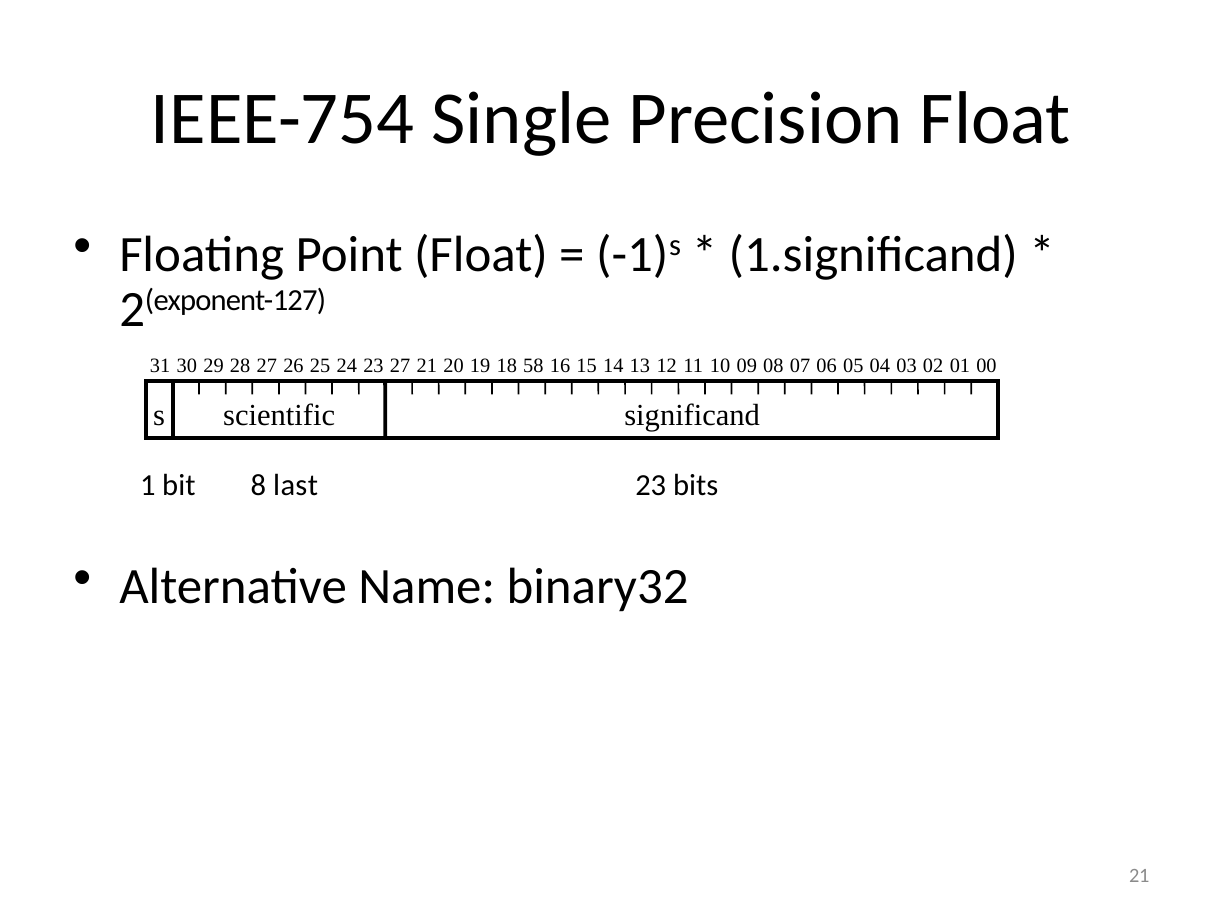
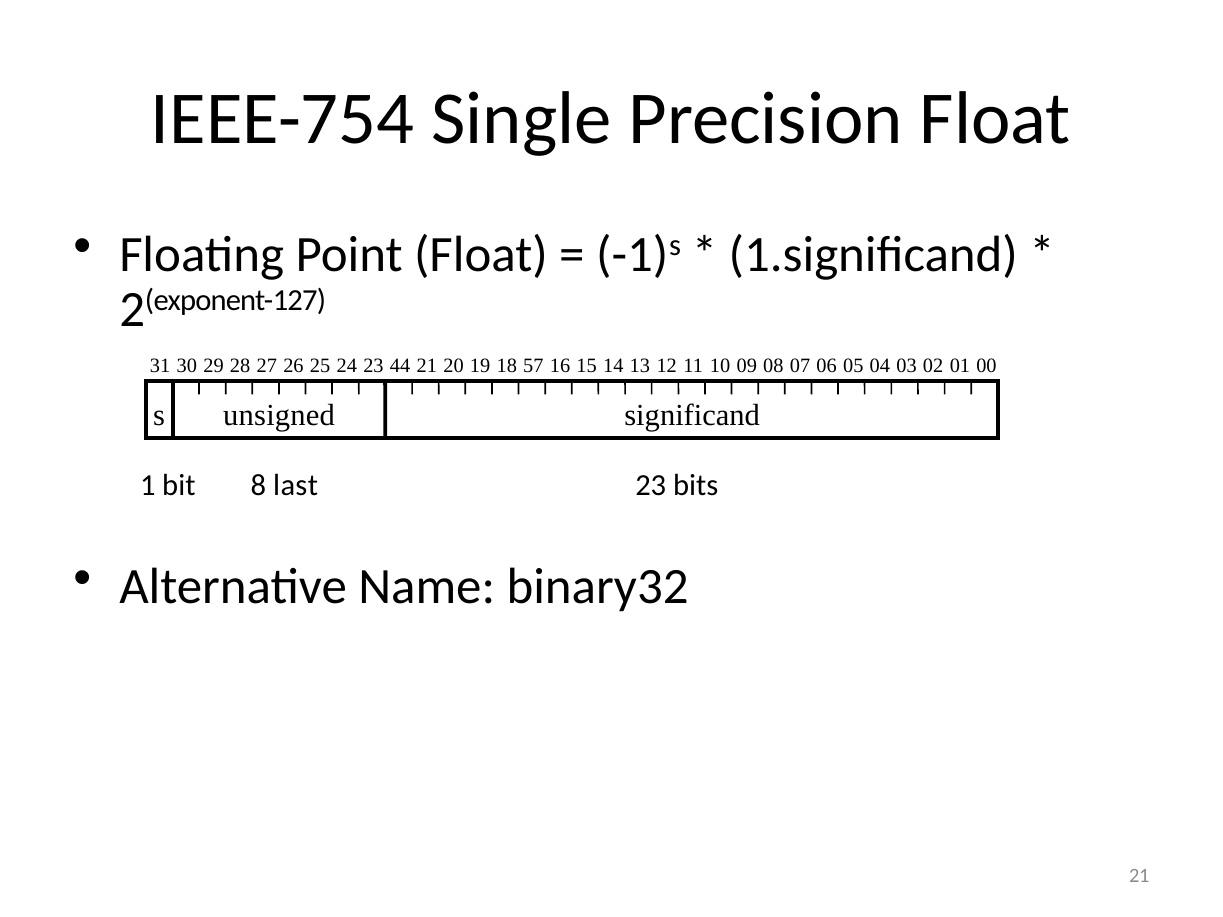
23 27: 27 -> 44
58: 58 -> 57
scientific: scientific -> unsigned
